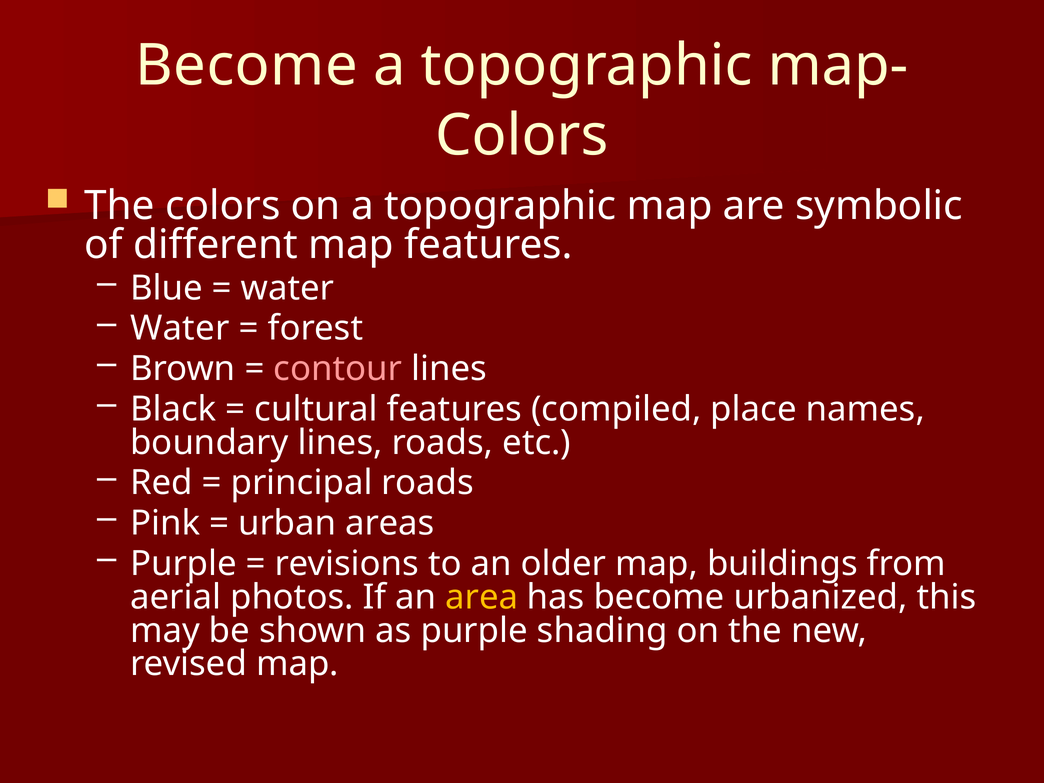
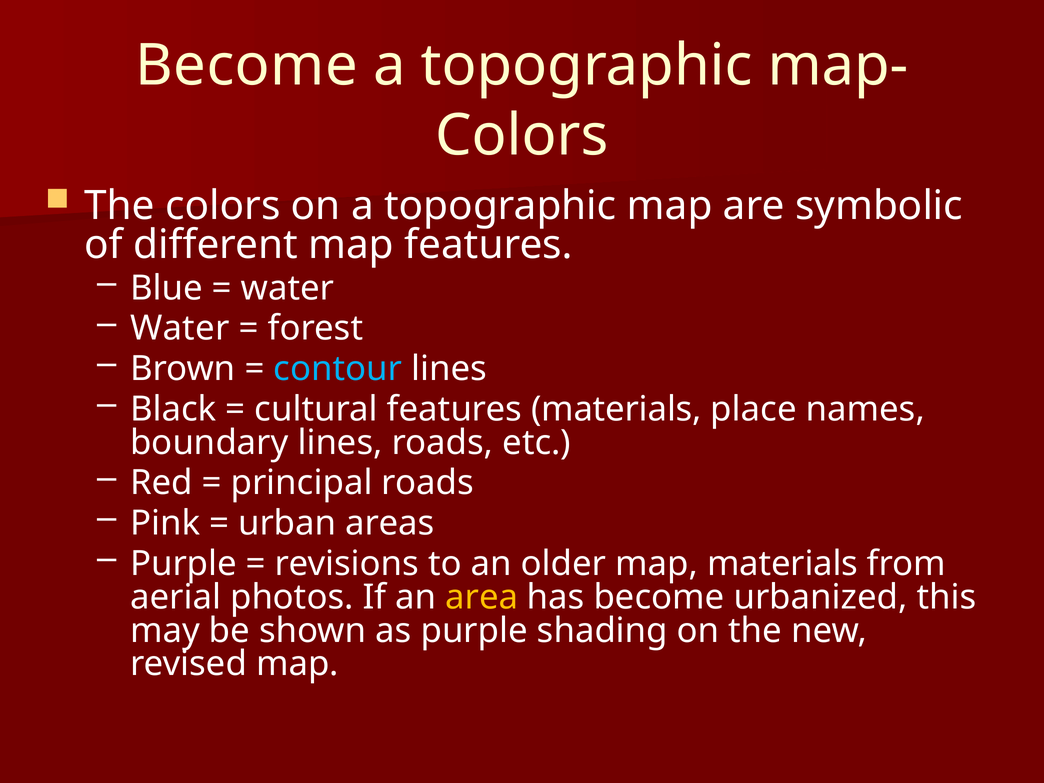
contour colour: pink -> light blue
features compiled: compiled -> materials
map buildings: buildings -> materials
